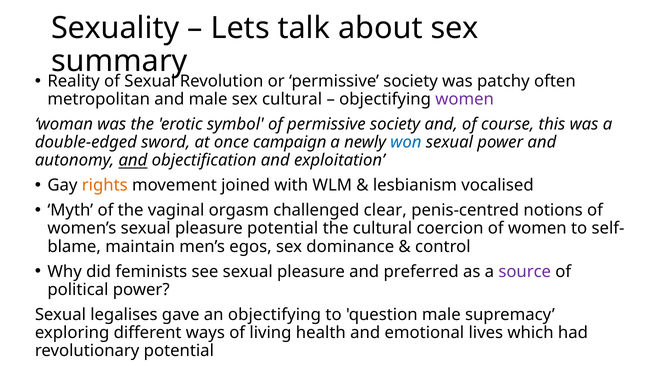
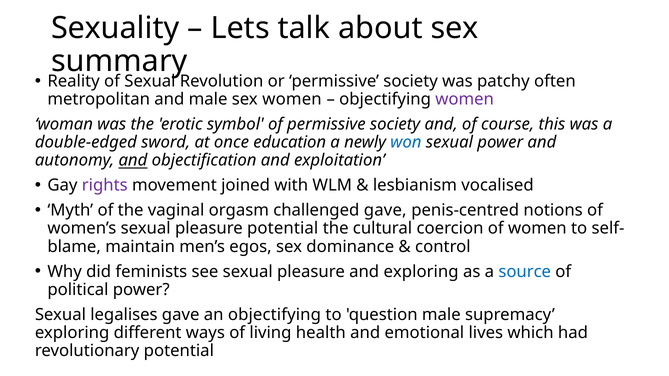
sex cultural: cultural -> women
campaign: campaign -> education
rights colour: orange -> purple
challenged clear: clear -> gave
and preferred: preferred -> exploring
source colour: purple -> blue
